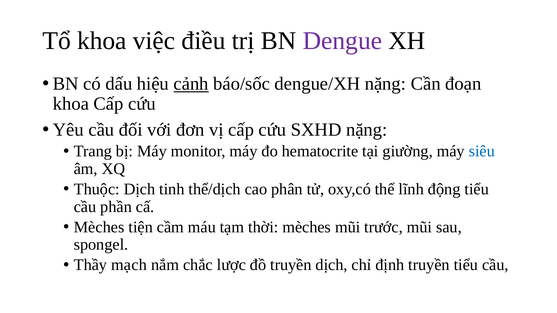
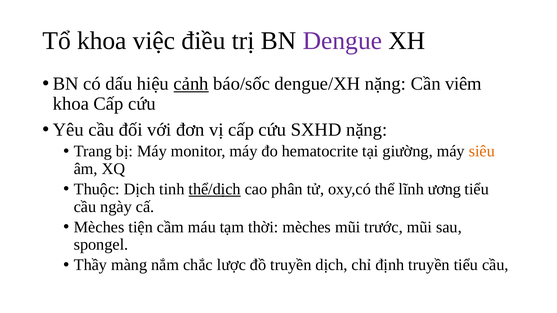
đoạn: đoạn -> viêm
siêu colour: blue -> orange
thể/dịch underline: none -> present
động: động -> ương
phần: phần -> ngày
mạch: mạch -> màng
